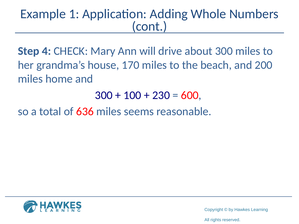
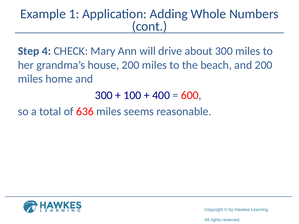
house 170: 170 -> 200
230: 230 -> 400
